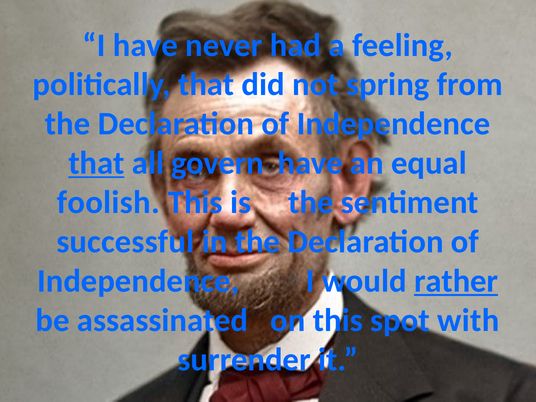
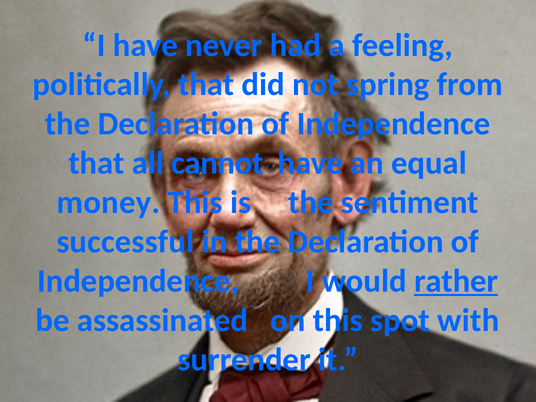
that at (96, 163) underline: present -> none
govern: govern -> cannot
foolish: foolish -> money
